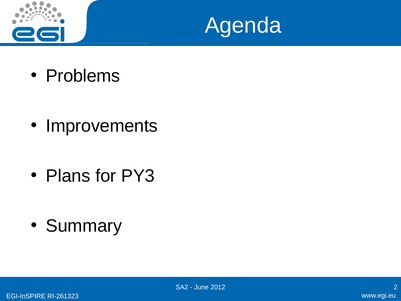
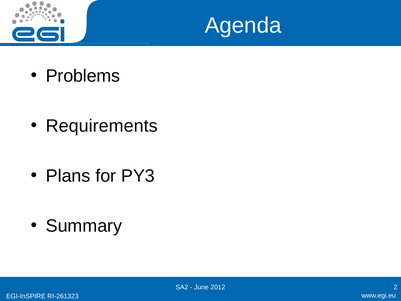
Improvements: Improvements -> Requirements
